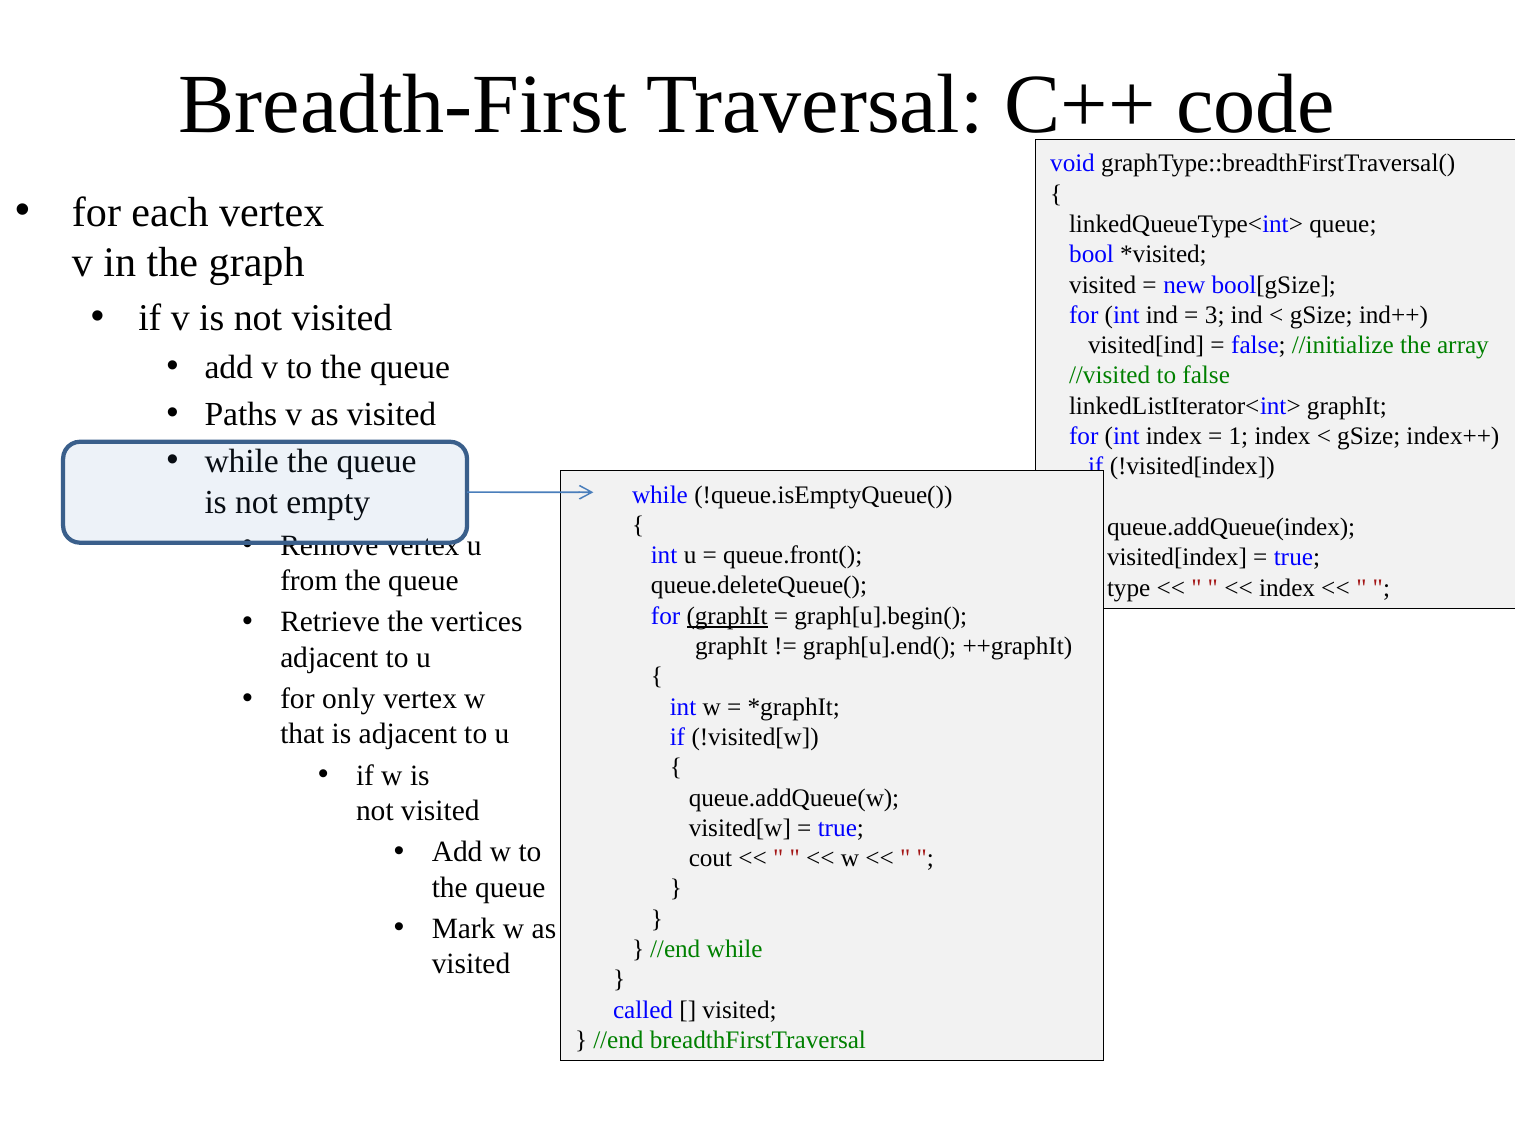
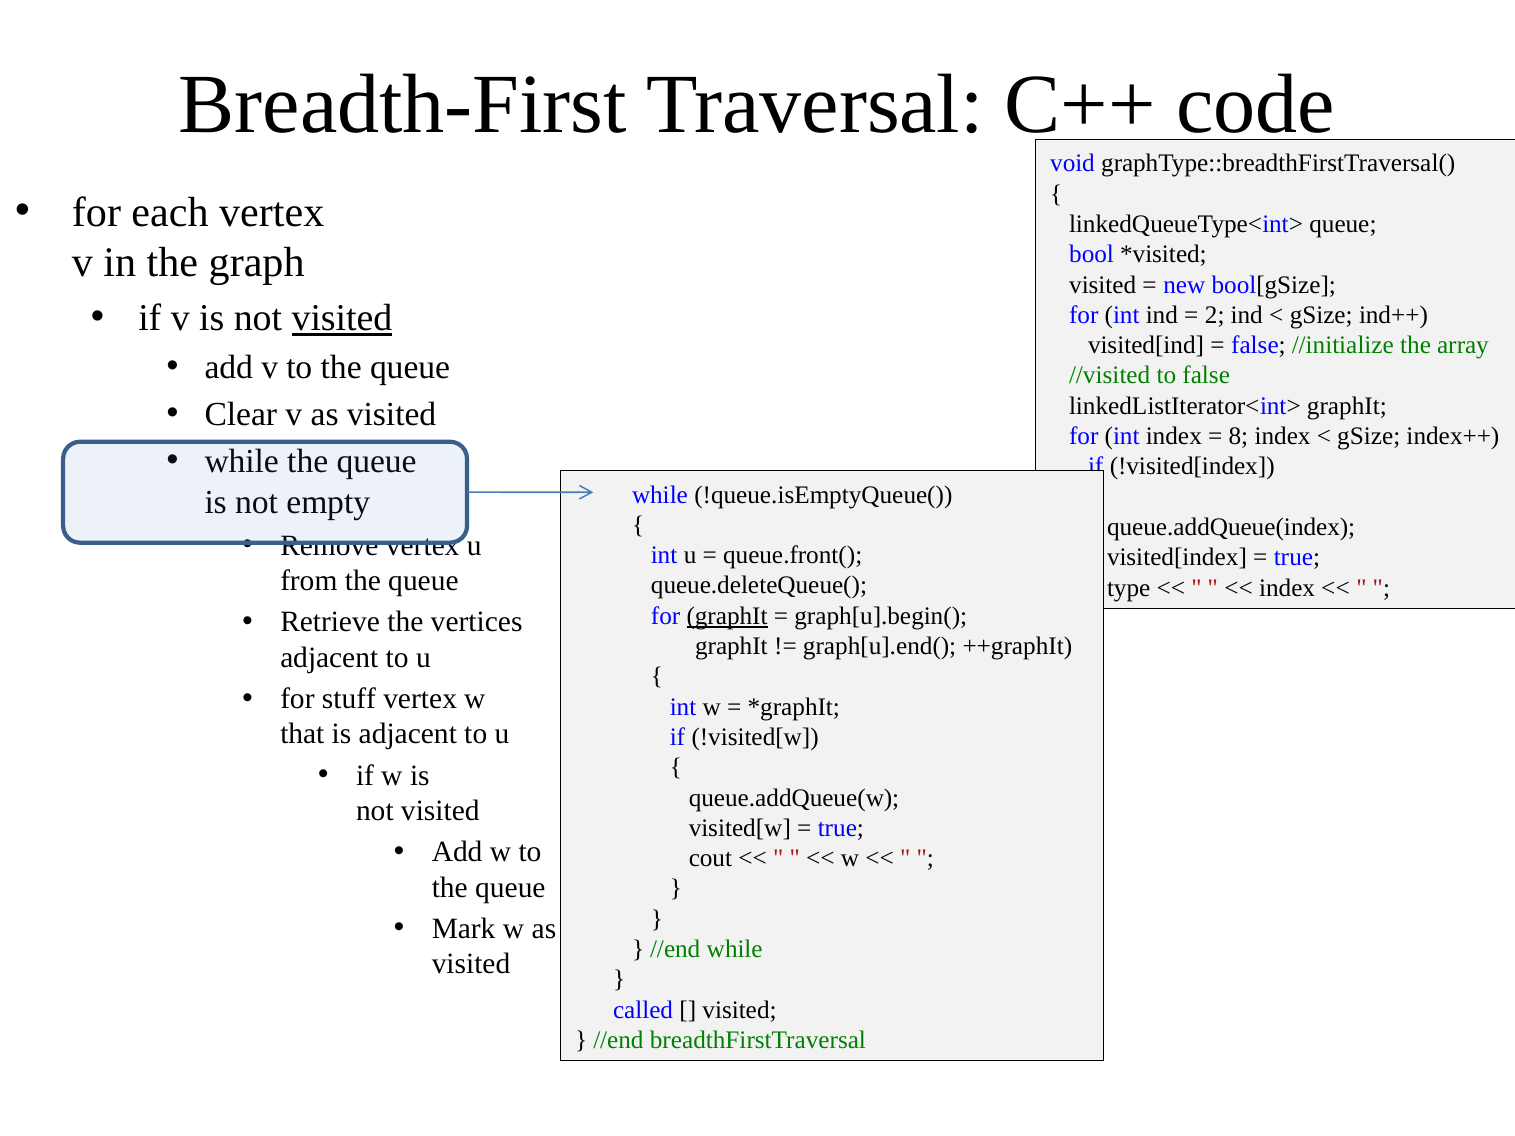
visited at (342, 318) underline: none -> present
3: 3 -> 2
Paths: Paths -> Clear
1: 1 -> 8
only: only -> stuff
